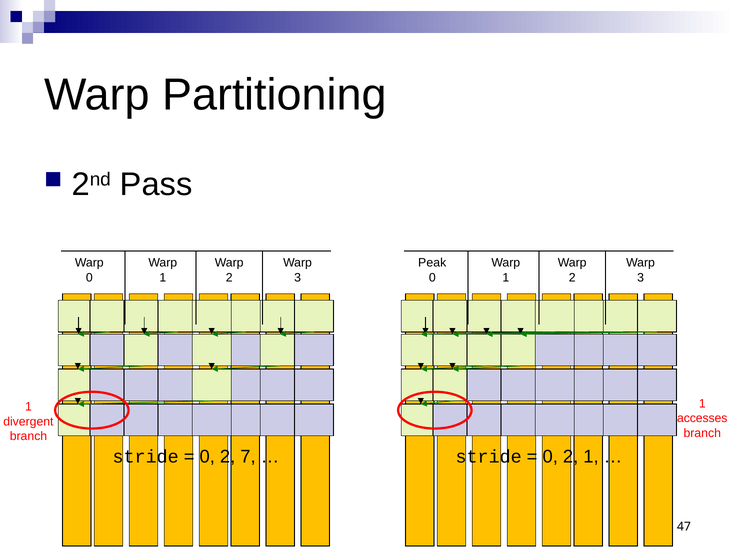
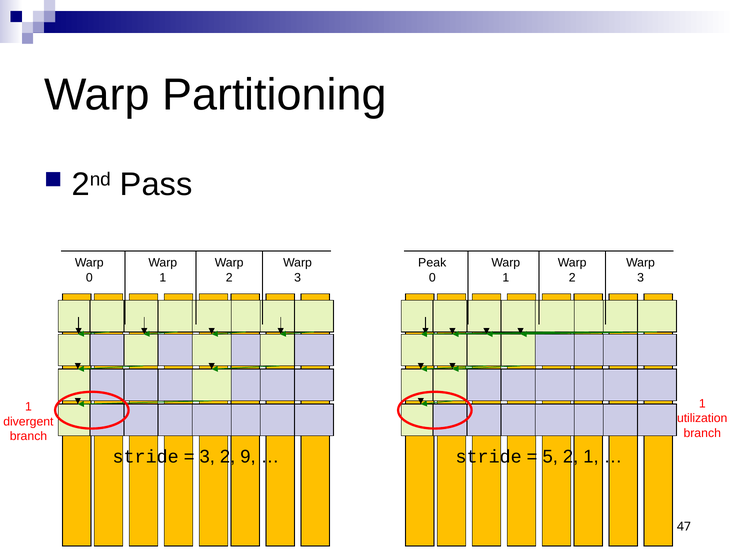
accesses: accesses -> utilization
0 at (207, 457): 0 -> 3
7: 7 -> 9
0 at (550, 457): 0 -> 5
